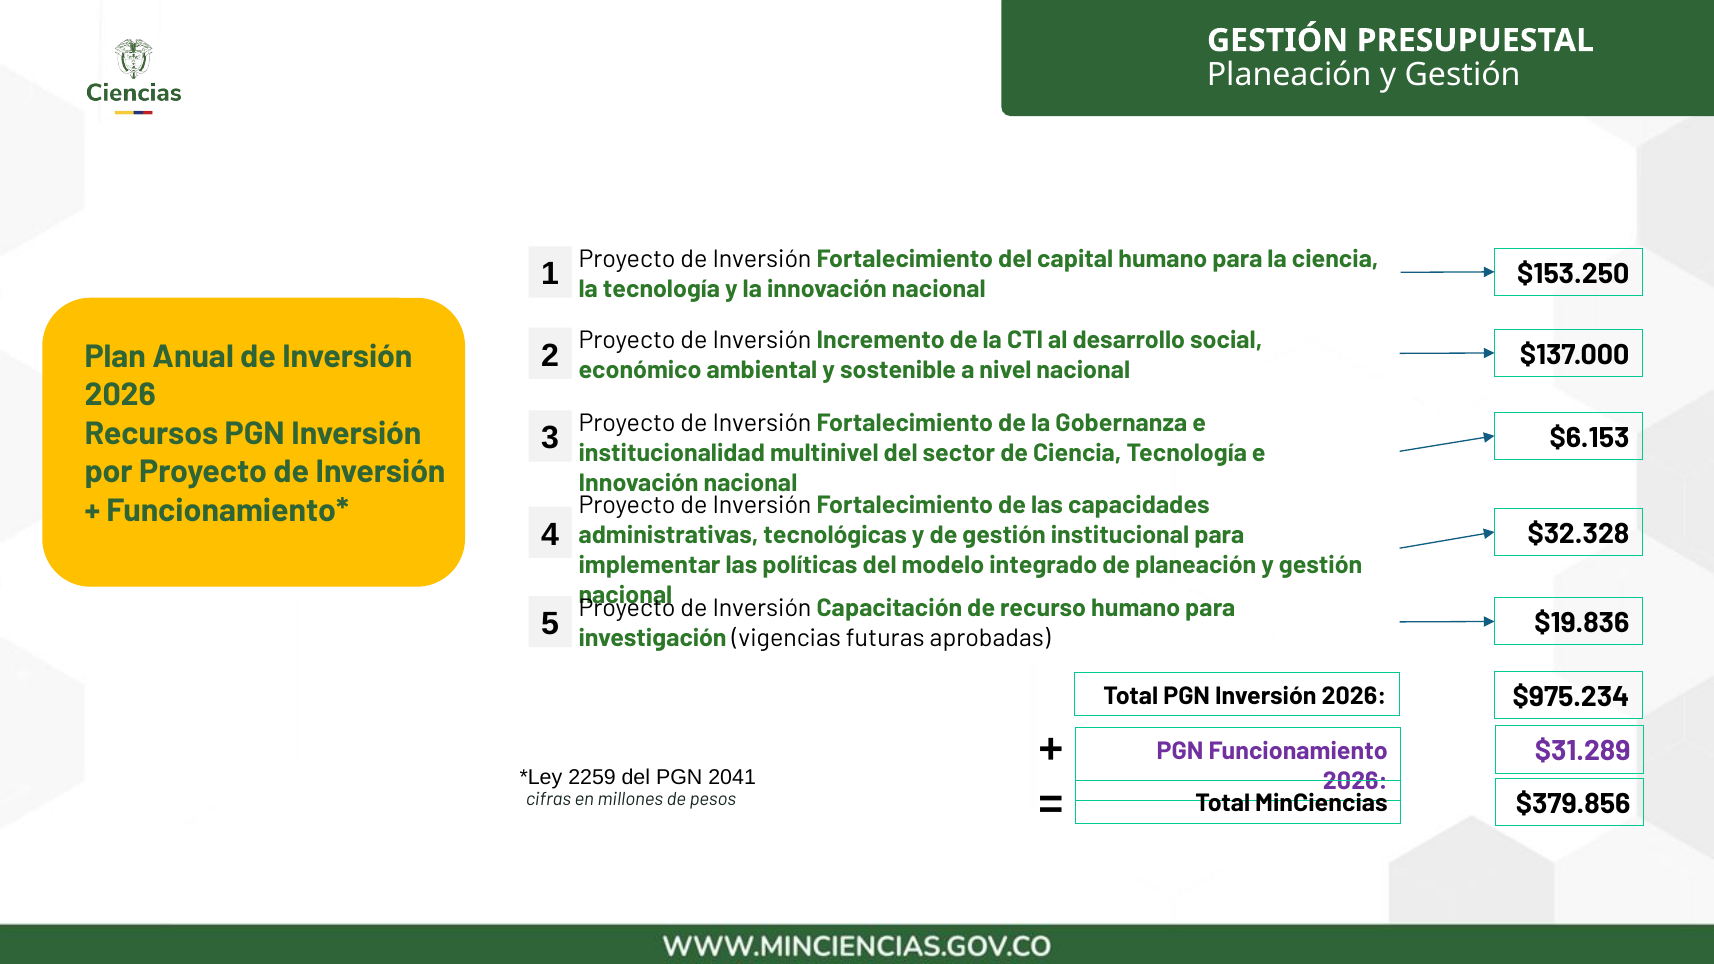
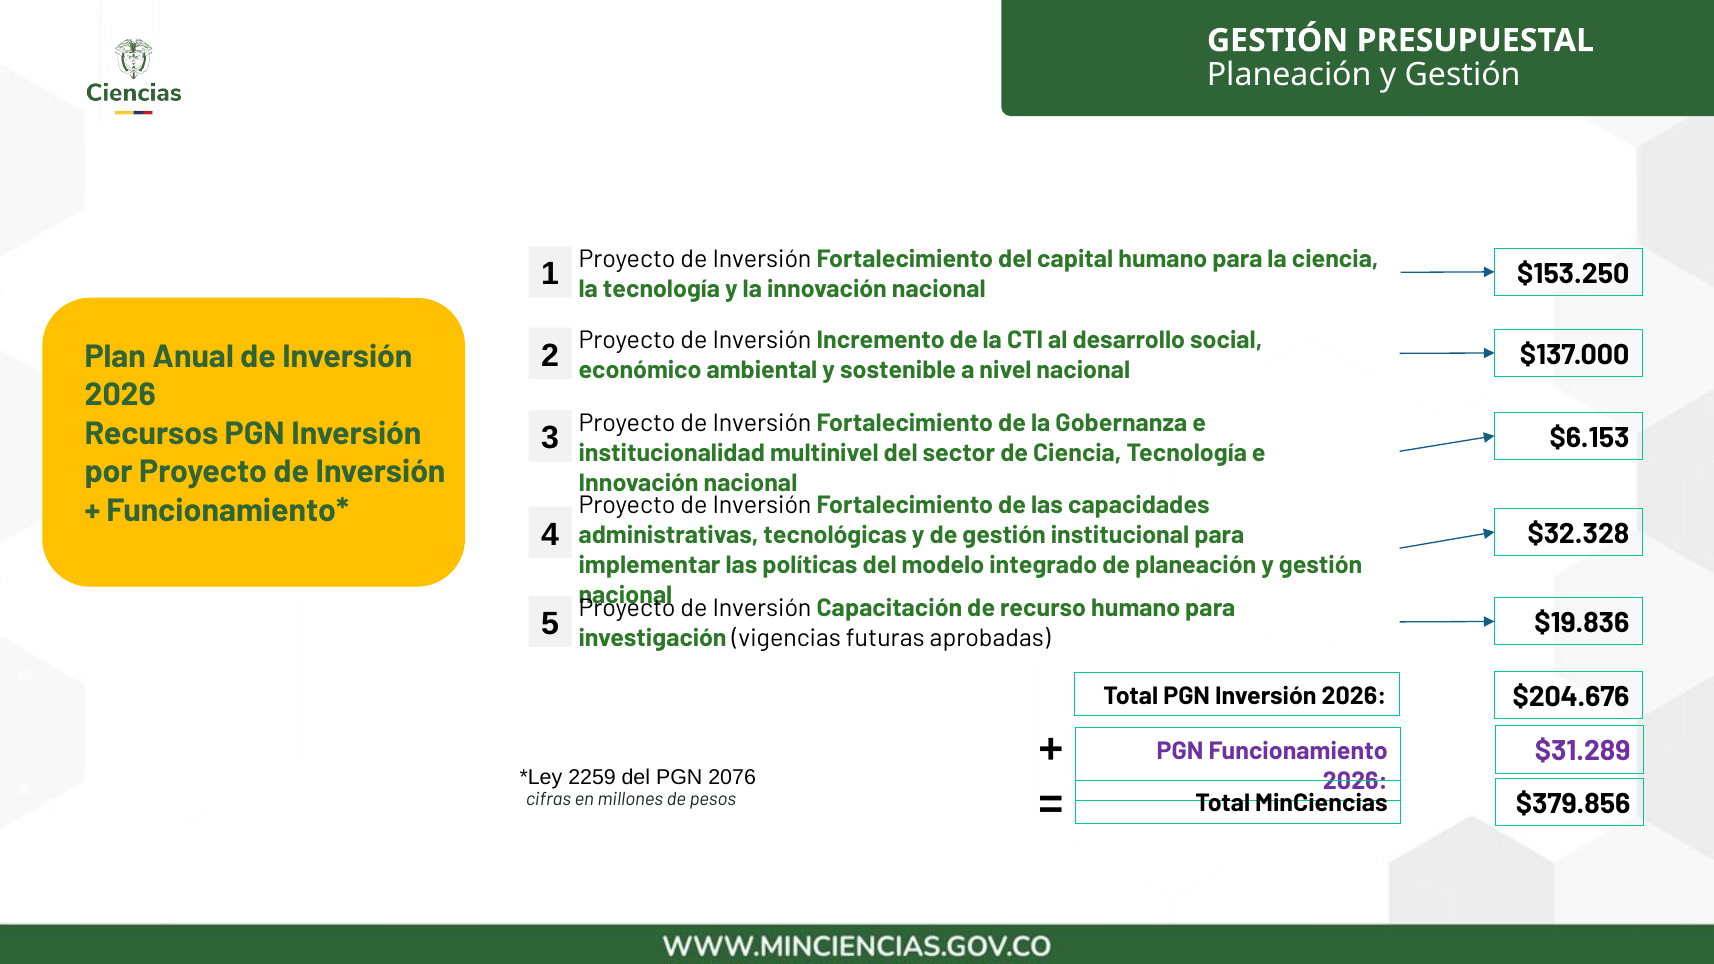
$975.234: $975.234 -> $204.676
2041: 2041 -> 2076
